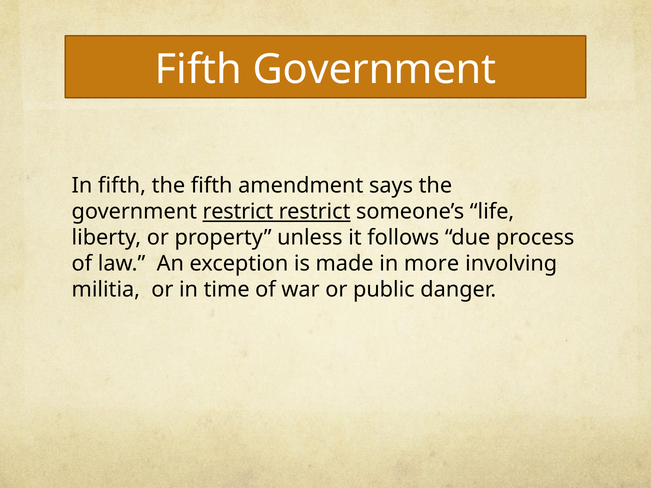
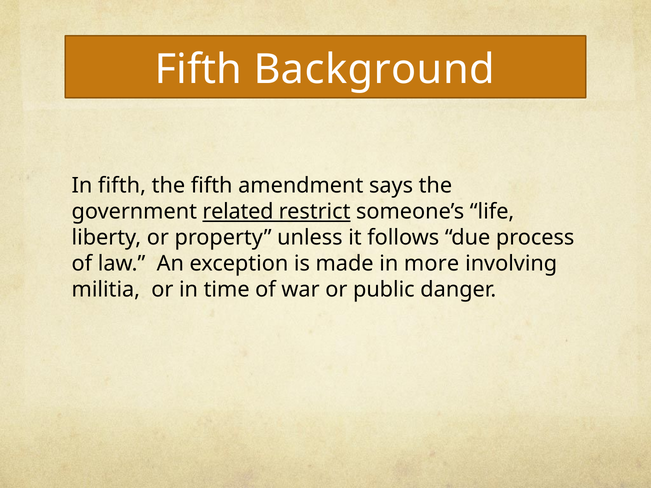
Fifth Government: Government -> Background
government restrict: restrict -> related
